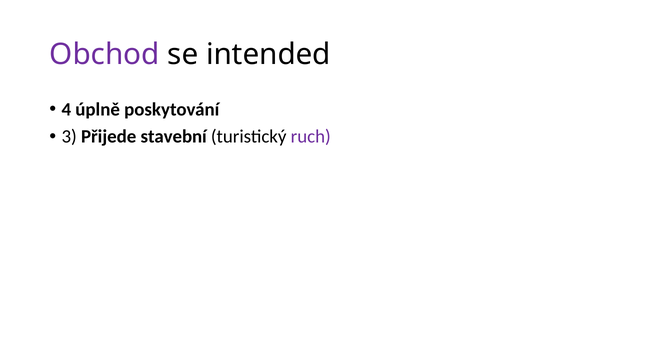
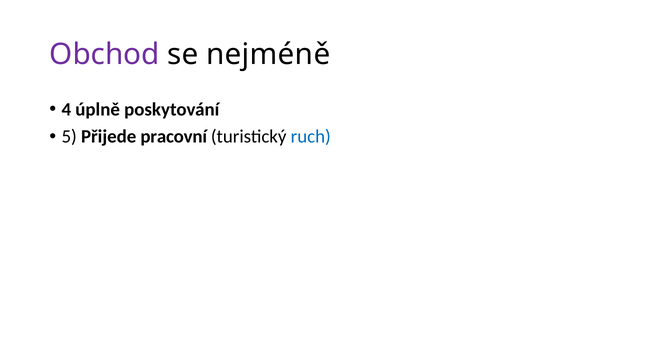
intended: intended -> nejméně
3: 3 -> 5
stavební: stavební -> pracovní
ruch colour: purple -> blue
